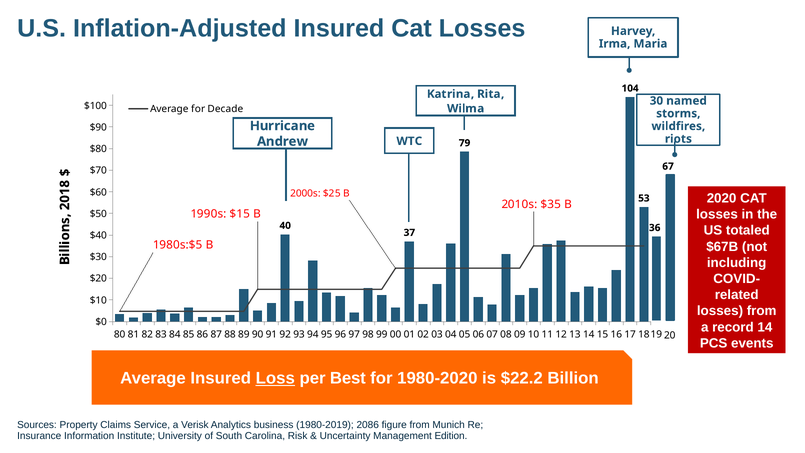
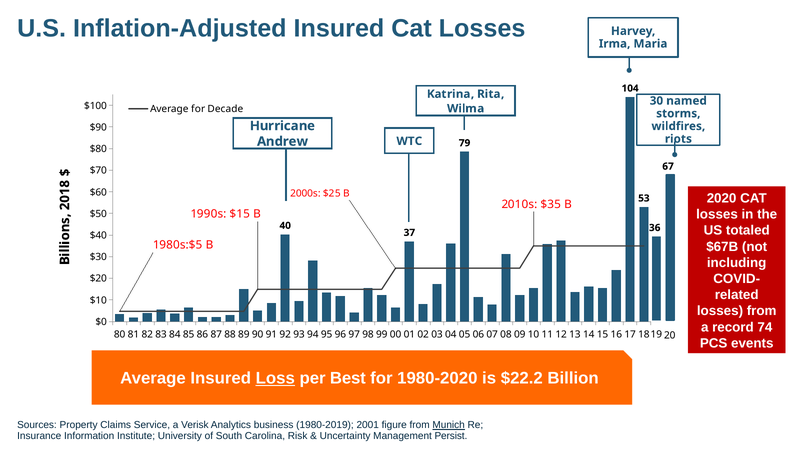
14: 14 -> 74
2086: 2086 -> 2001
Munich underline: none -> present
Edition: Edition -> Persist
